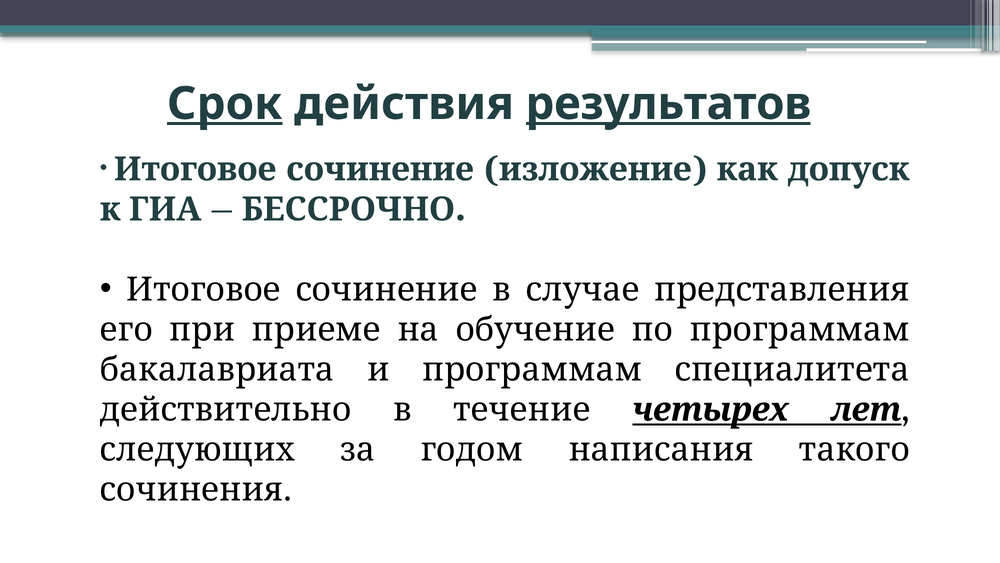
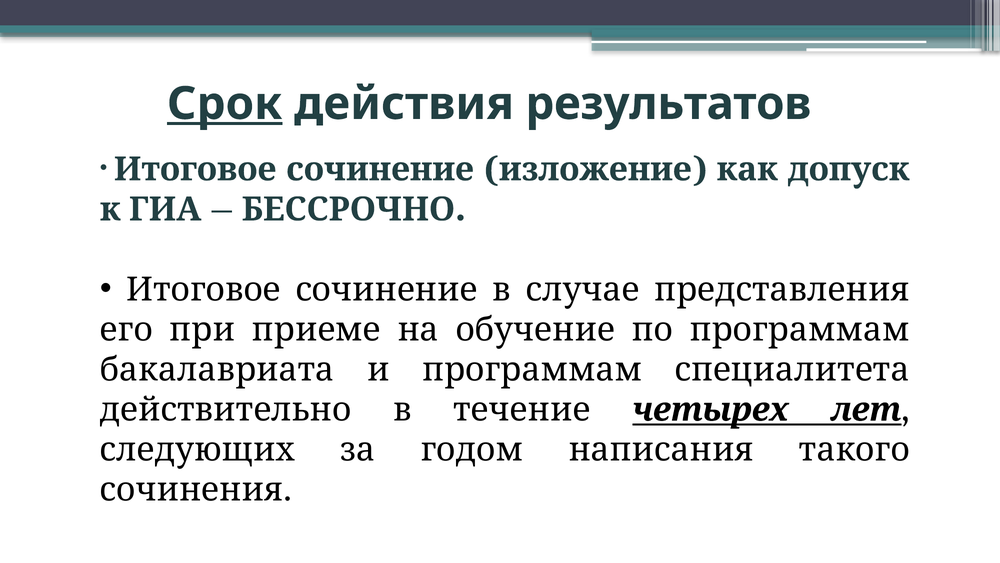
результатов underline: present -> none
